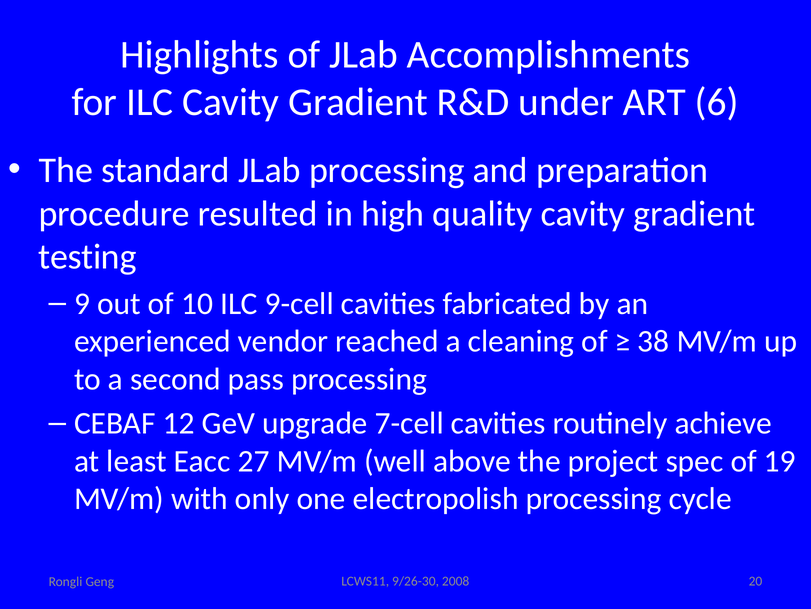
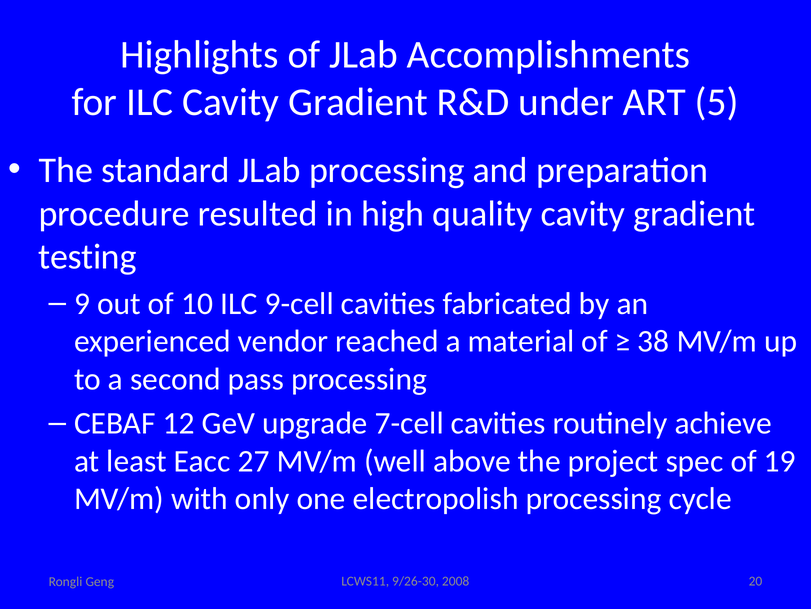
6: 6 -> 5
cleaning: cleaning -> material
